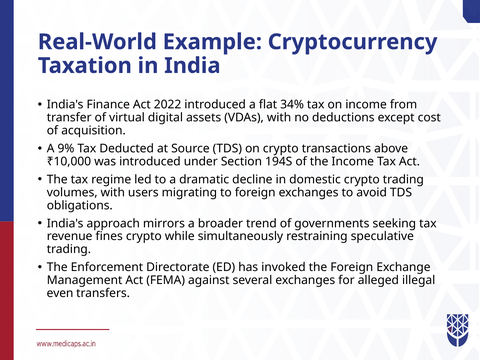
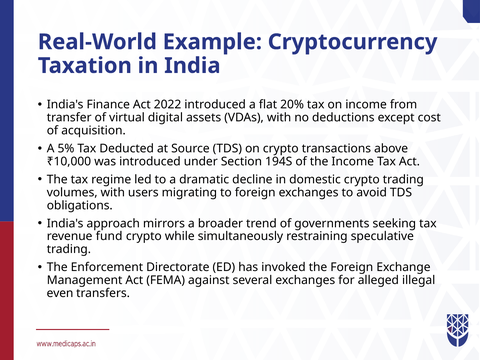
34%: 34% -> 20%
9%: 9% -> 5%
fines: fines -> fund
